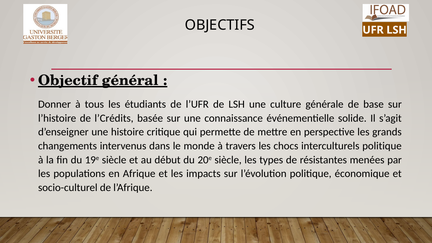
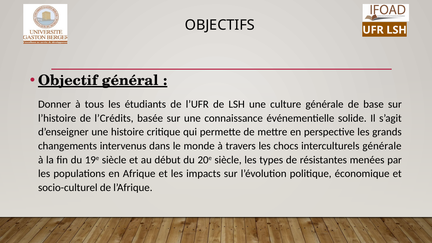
interculturels politique: politique -> générale
